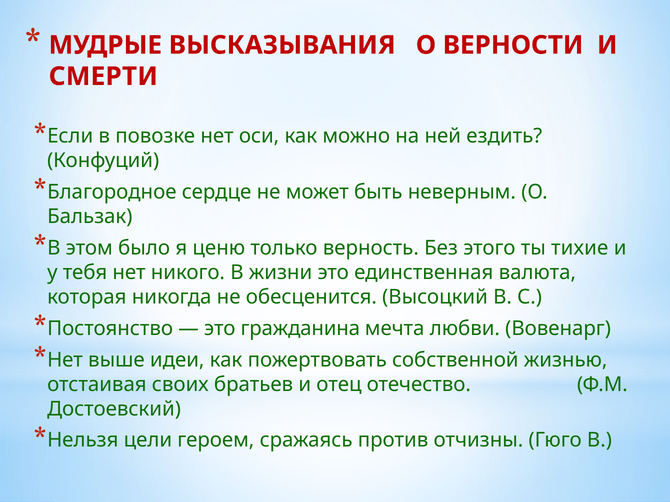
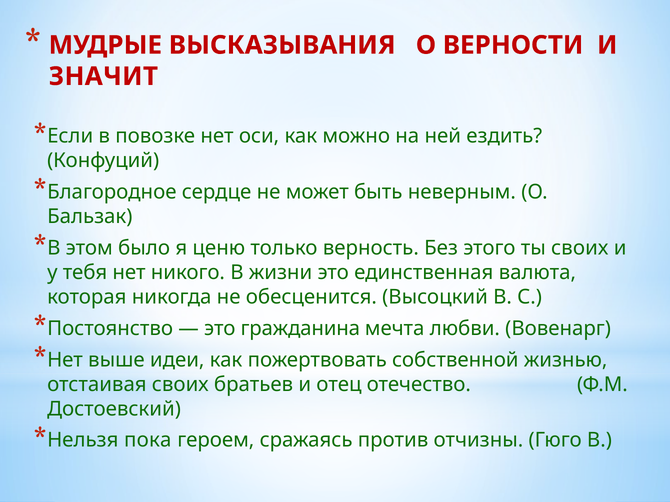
СМЕРТИ: СМЕРТИ -> ЗНАЧИТ
ты тихие: тихие -> своих
цели: цели -> пока
